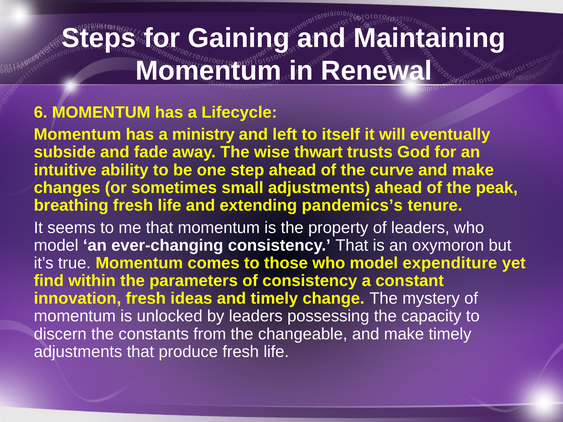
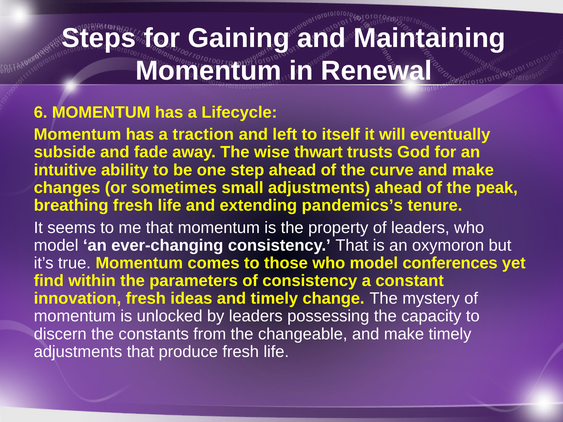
ministry: ministry -> traction
expenditure: expenditure -> conferences
